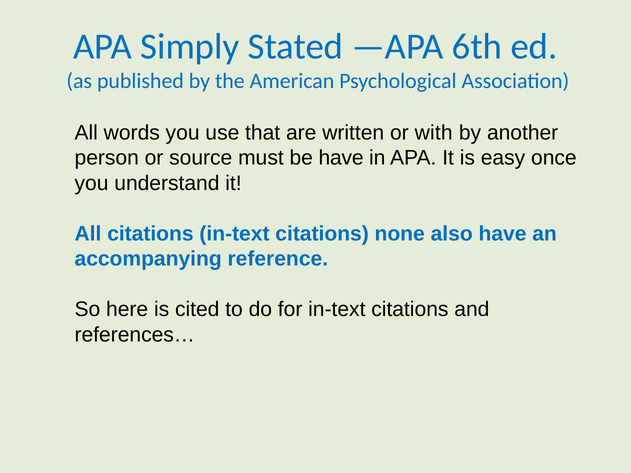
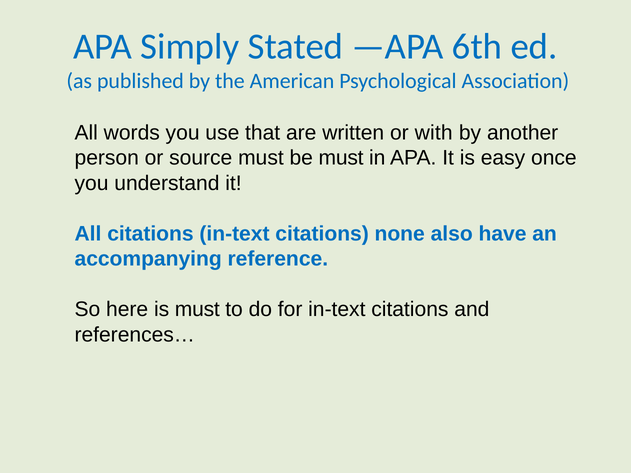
be have: have -> must
is cited: cited -> must
